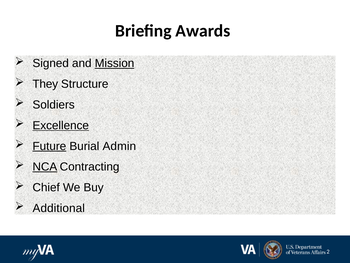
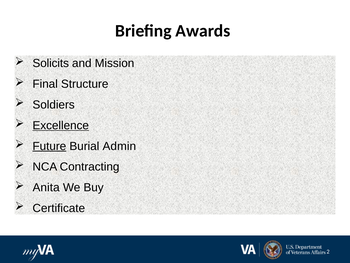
Signed: Signed -> Solicits
Mission underline: present -> none
They: They -> Final
NCA underline: present -> none
Chief: Chief -> Anita
Additional: Additional -> Certificate
